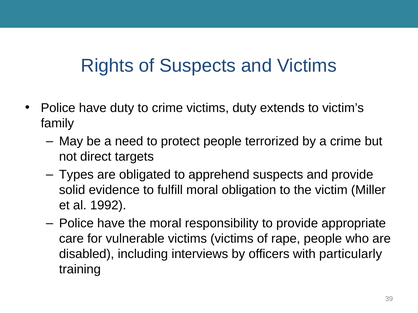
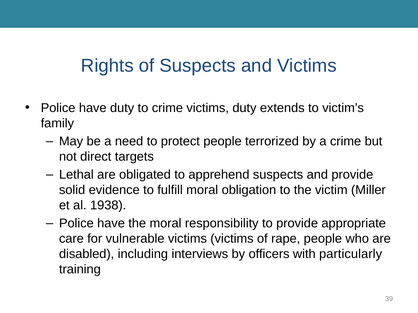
Types: Types -> Lethal
1992: 1992 -> 1938
